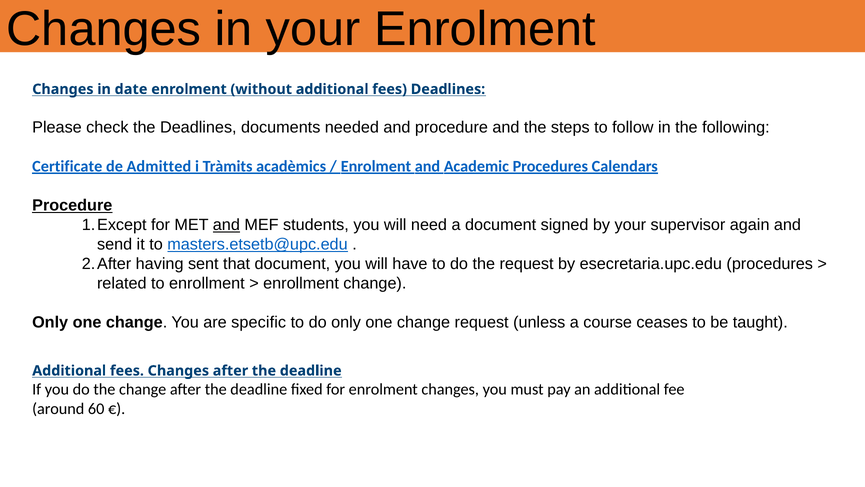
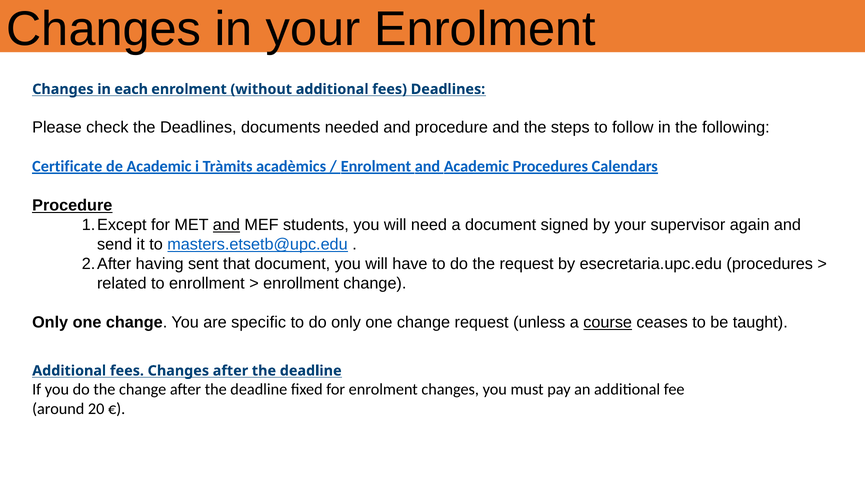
date: date -> each
de Admitted: Admitted -> Academic
course underline: none -> present
60: 60 -> 20
